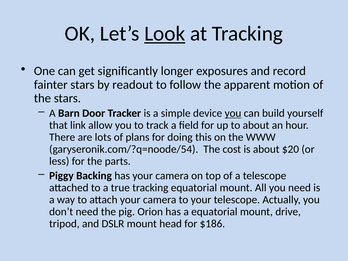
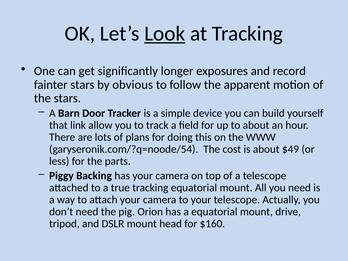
readout: readout -> obvious
you at (233, 113) underline: present -> none
$20: $20 -> $49
$186: $186 -> $160
